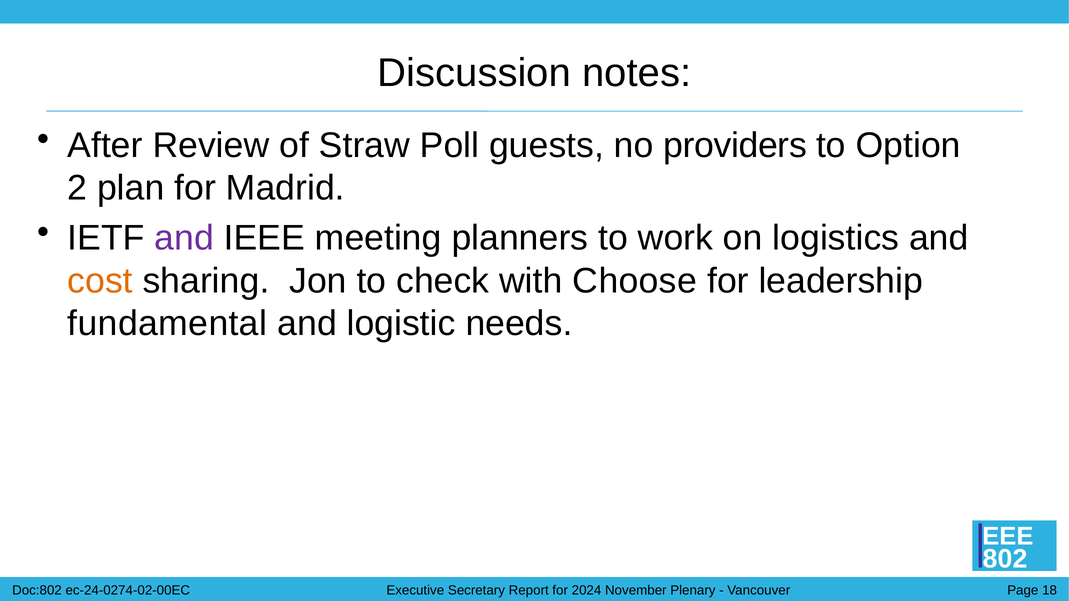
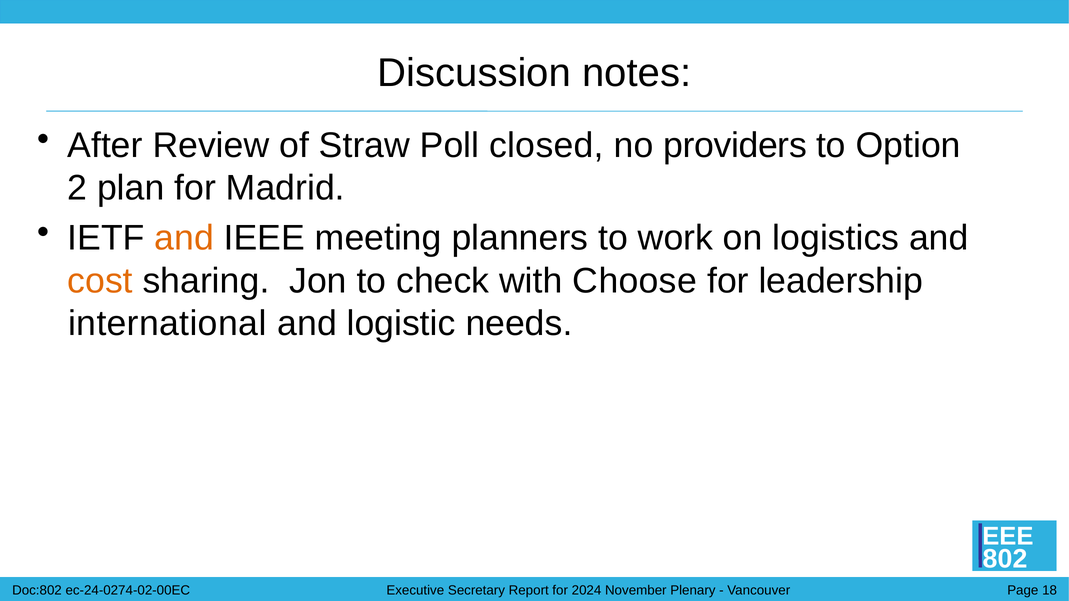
guests: guests -> closed
and at (184, 238) colour: purple -> orange
fundamental: fundamental -> international
